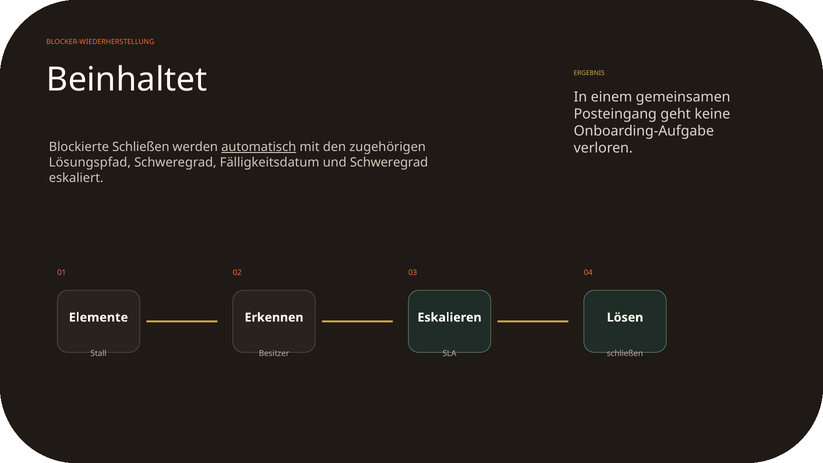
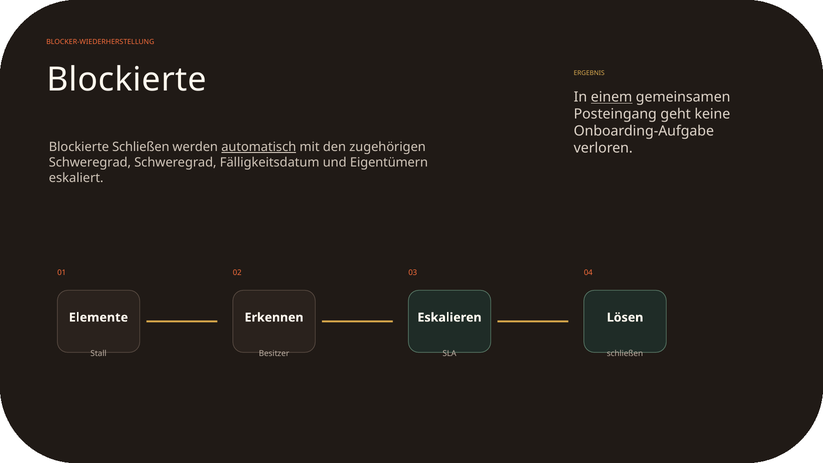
Beinhaltet at (127, 80): Beinhaltet -> Blockierte
einem underline: none -> present
Lösungspfad at (90, 162): Lösungspfad -> Schweregrad
und Schweregrad: Schweregrad -> Eigentümern
